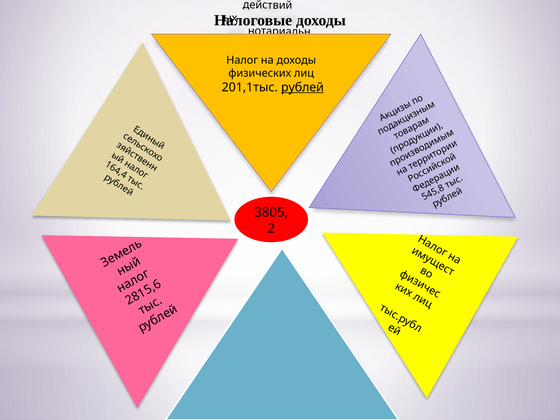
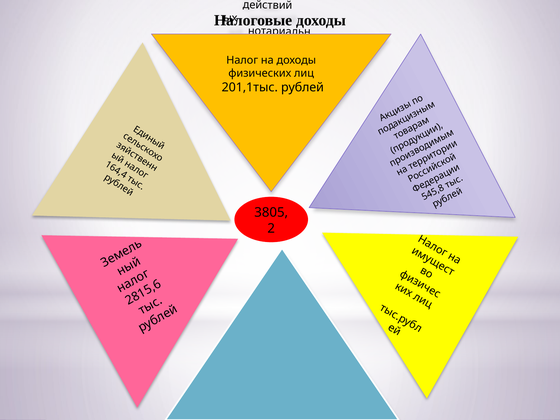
рублей at (302, 87) underline: present -> none
